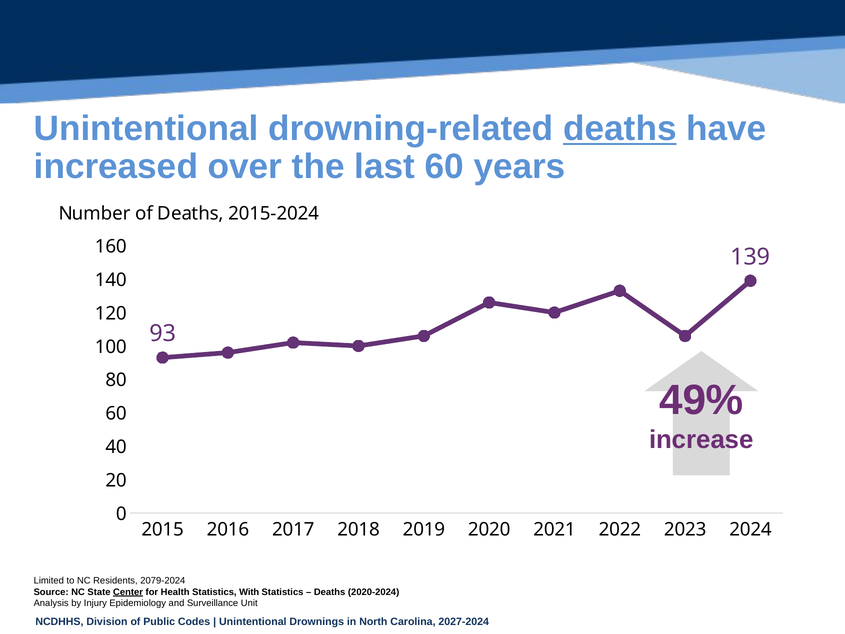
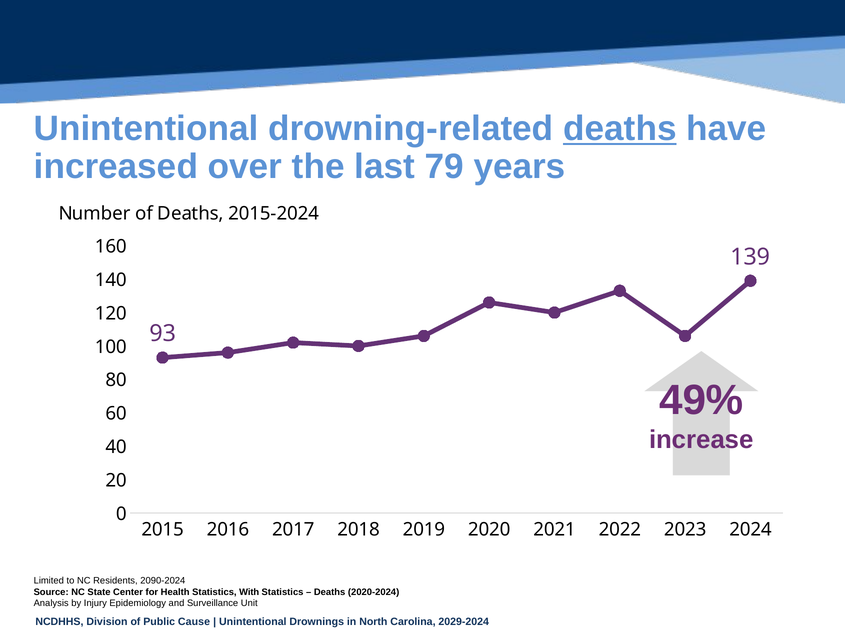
last 60: 60 -> 79
2079-2024: 2079-2024 -> 2090-2024
Center underline: present -> none
Codes: Codes -> Cause
2027-2024: 2027-2024 -> 2029-2024
